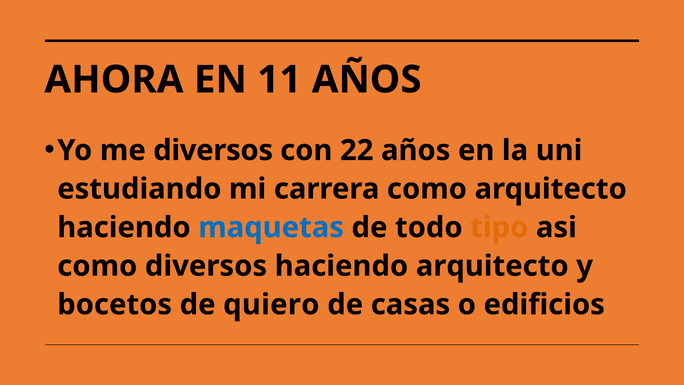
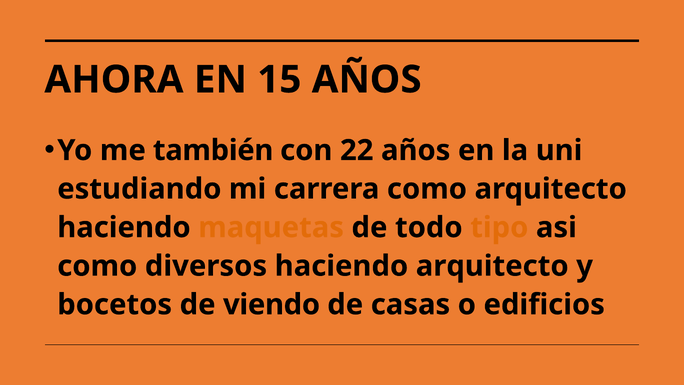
11: 11 -> 15
me diversos: diversos -> también
maquetas colour: blue -> orange
quiero: quiero -> viendo
